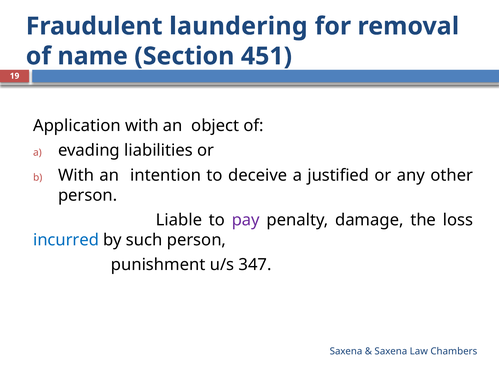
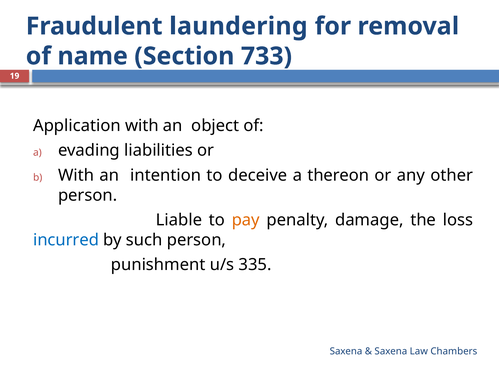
451: 451 -> 733
justified: justified -> thereon
pay colour: purple -> orange
347: 347 -> 335
